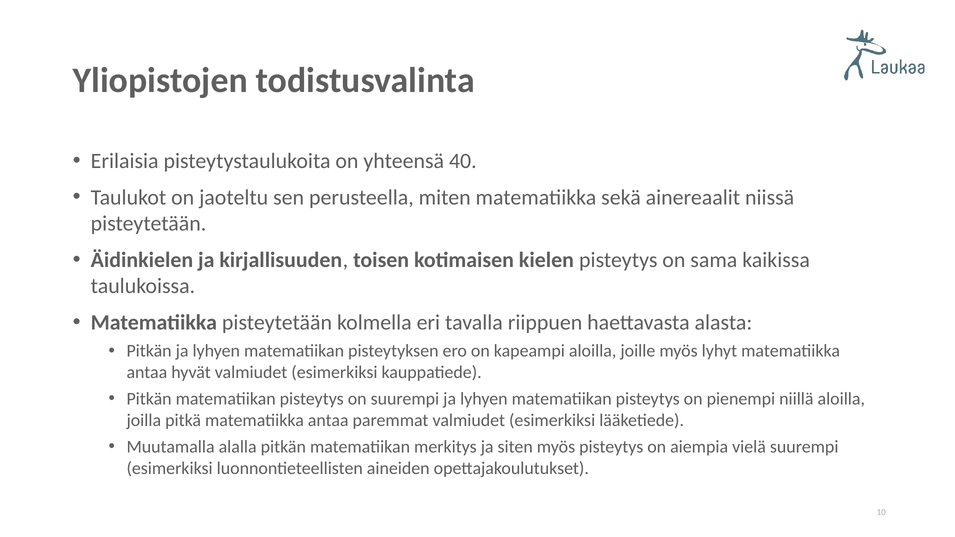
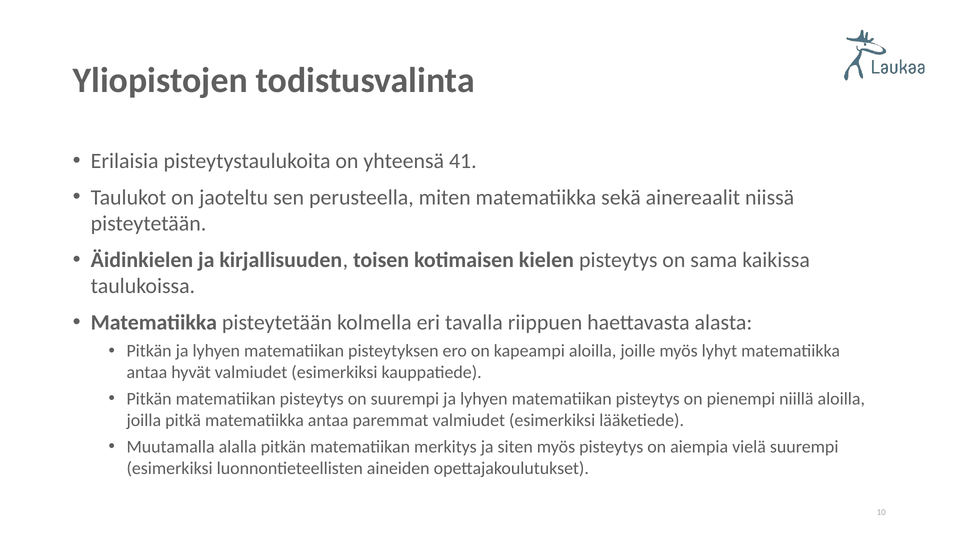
40: 40 -> 41
